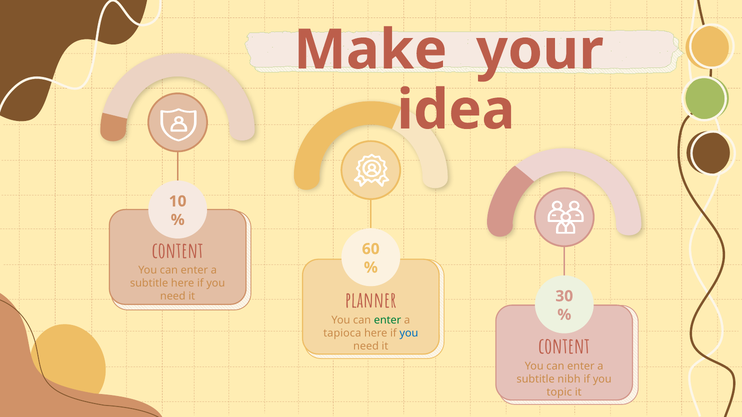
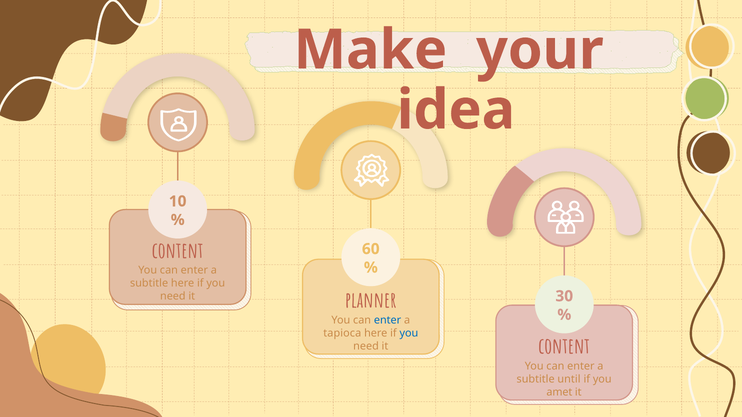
enter at (388, 320) colour: green -> blue
nibh: nibh -> until
topic: topic -> amet
